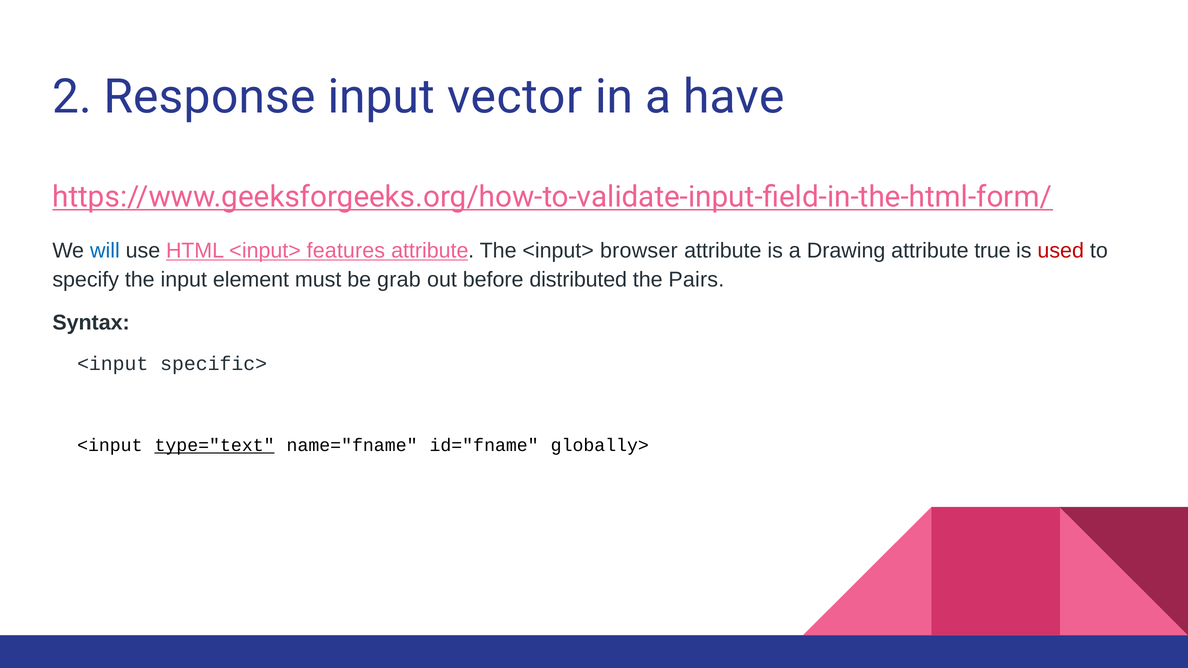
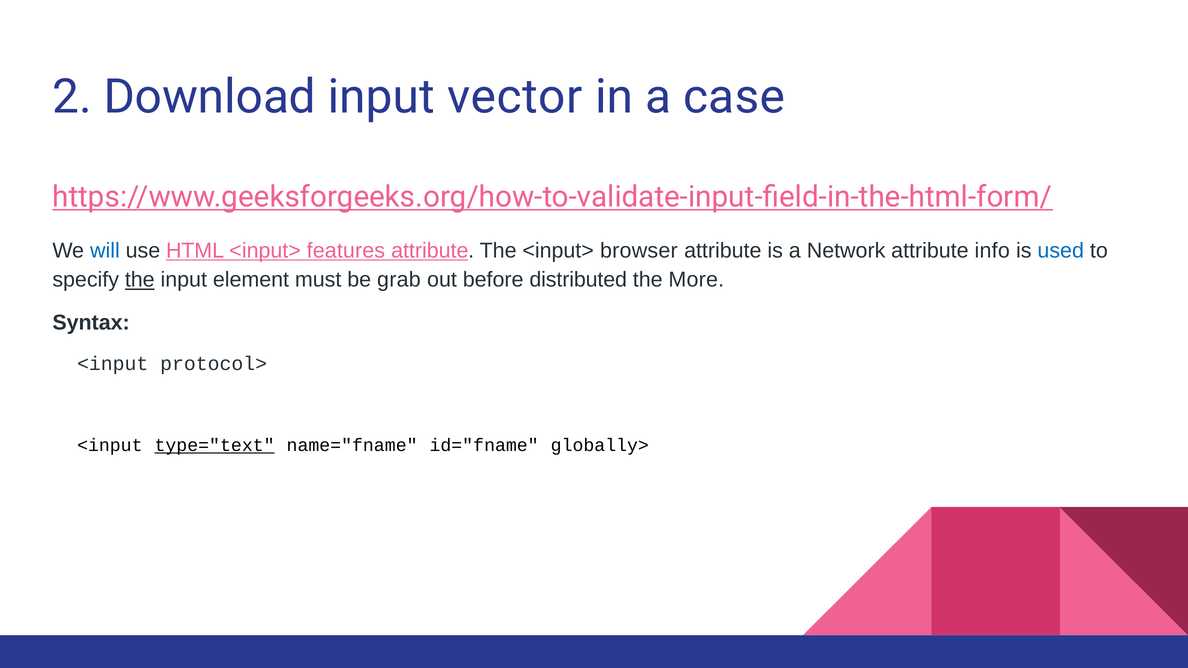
Response: Response -> Download
have: have -> case
Drawing: Drawing -> Network
true: true -> info
used colour: red -> blue
the at (140, 280) underline: none -> present
Pairs: Pairs -> More
specific>: specific> -> protocol>
